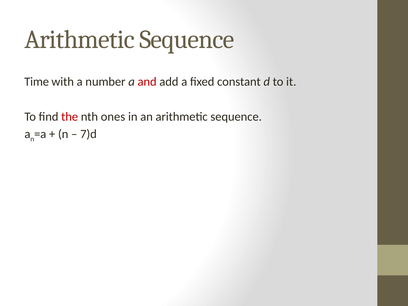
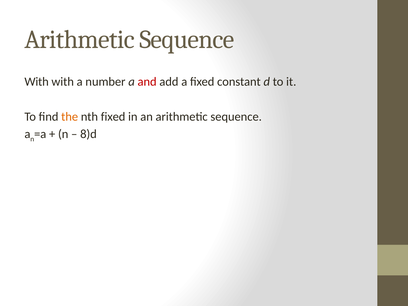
Time at (37, 82): Time -> With
the colour: red -> orange
nth ones: ones -> fixed
7)d: 7)d -> 8)d
